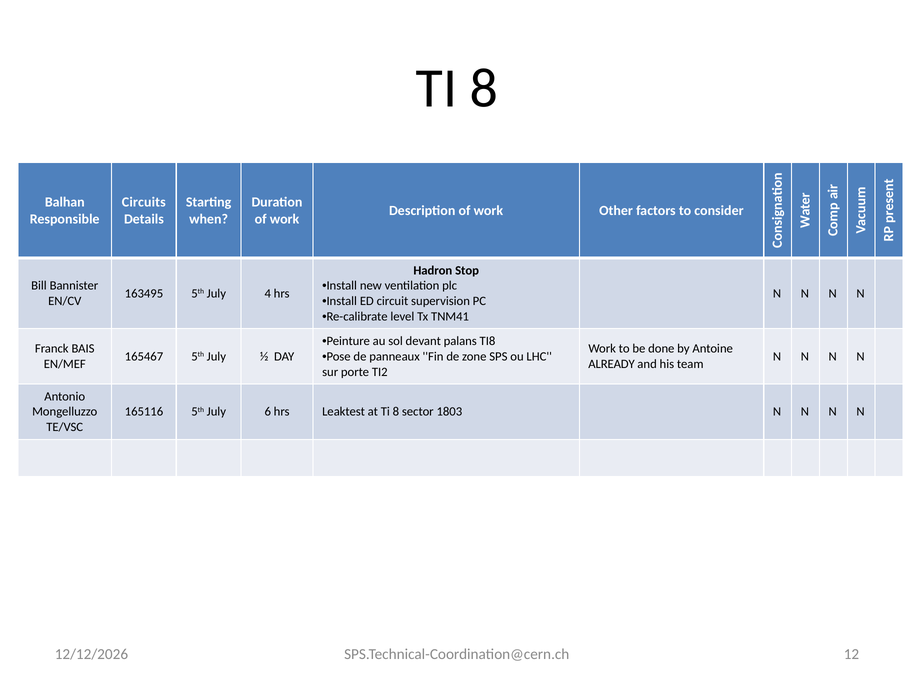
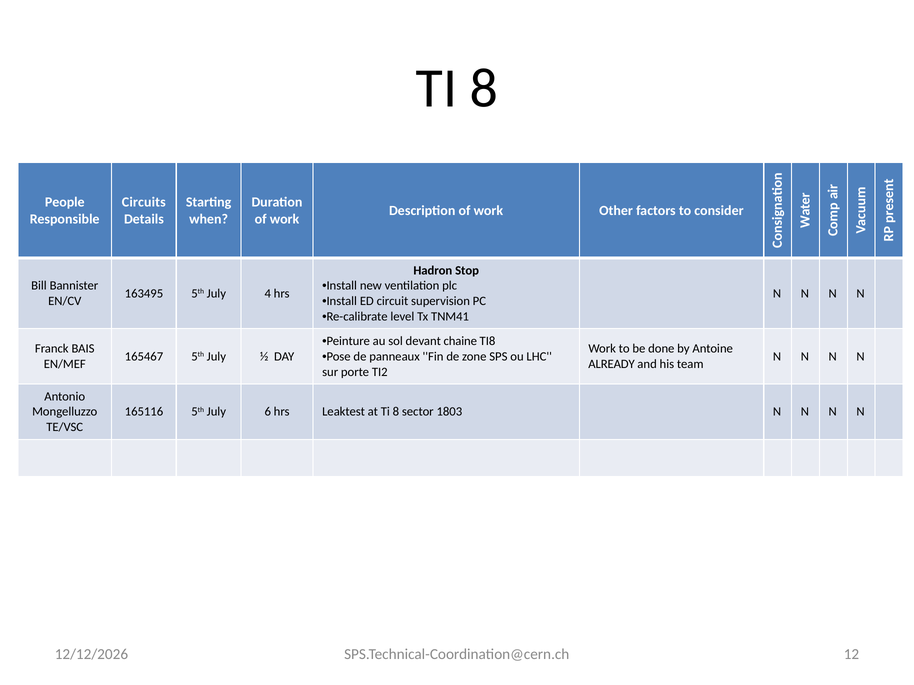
Balhan: Balhan -> People
palans: palans -> chaine
